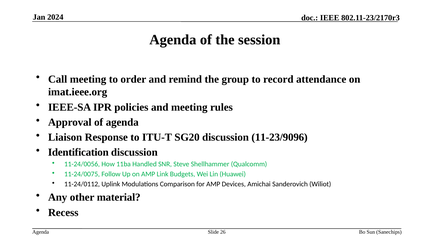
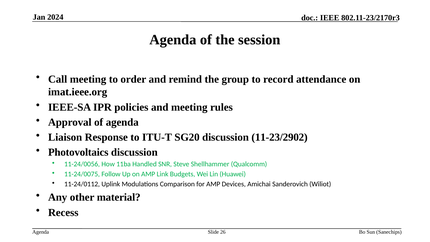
11-23/9096: 11-23/9096 -> 11-23/2902
Identification: Identification -> Photovoltaics
